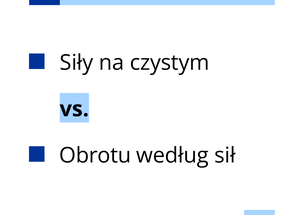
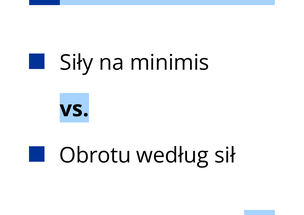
czystym: czystym -> minimis
